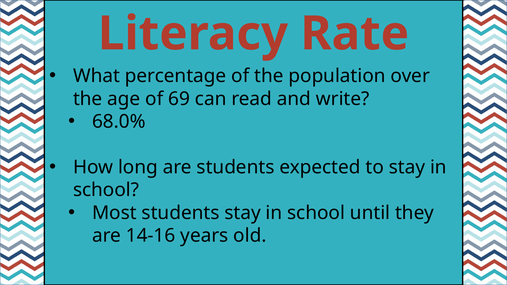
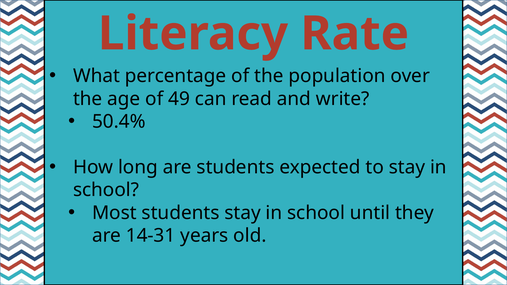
69: 69 -> 49
68.0%: 68.0% -> 50.4%
14-16: 14-16 -> 14-31
